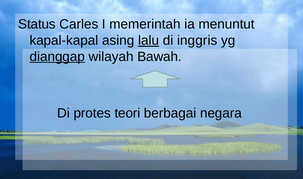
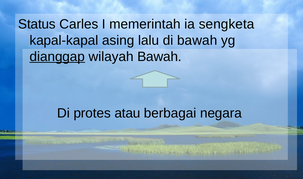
menuntut: menuntut -> sengketa
lalu underline: present -> none
di inggris: inggris -> bawah
teori: teori -> atau
